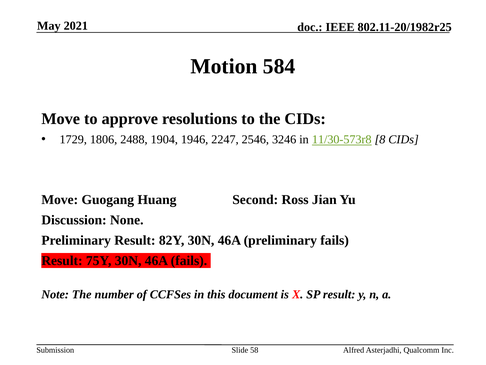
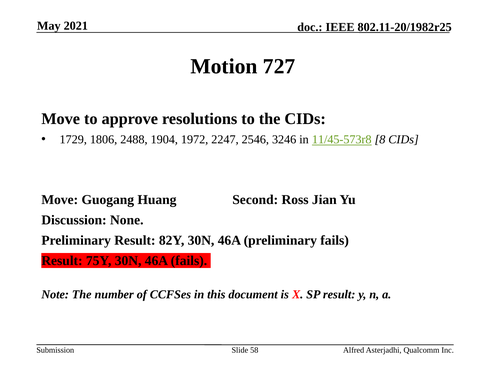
584: 584 -> 727
1946: 1946 -> 1972
11/30-573r8: 11/30-573r8 -> 11/45-573r8
